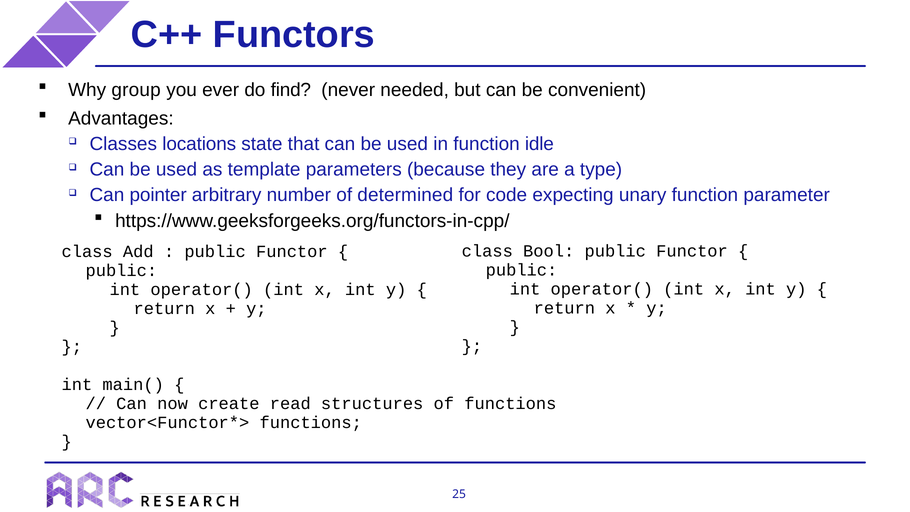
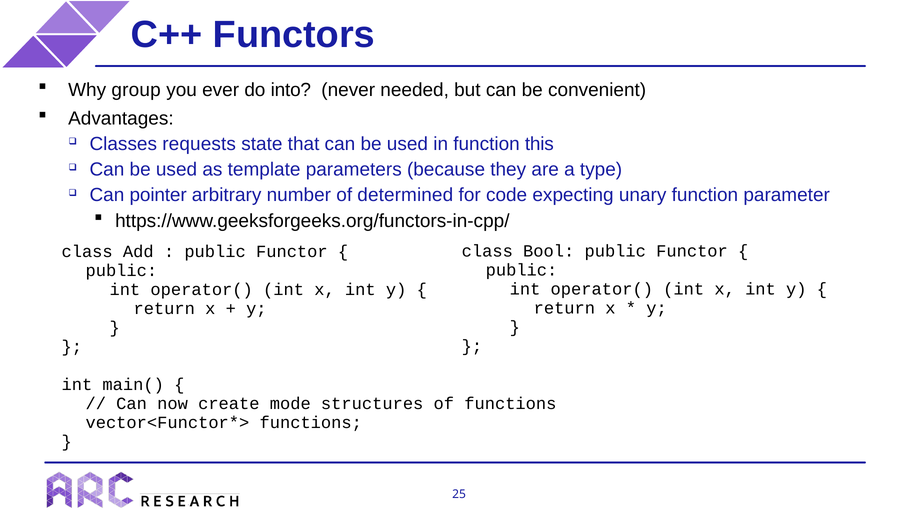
find: find -> into
locations: locations -> requests
idle: idle -> this
read: read -> mode
